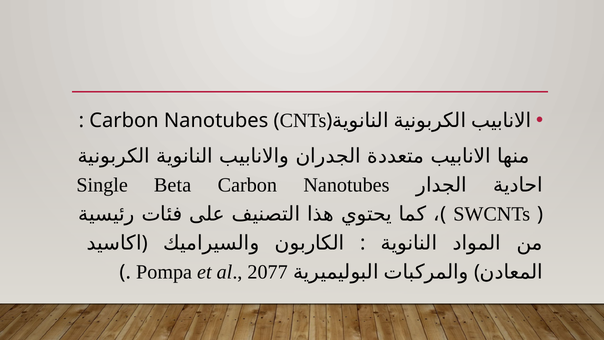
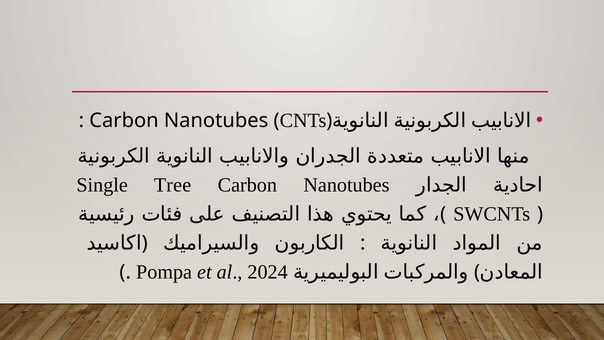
Beta: Beta -> Tree
2077: 2077 -> 2024
